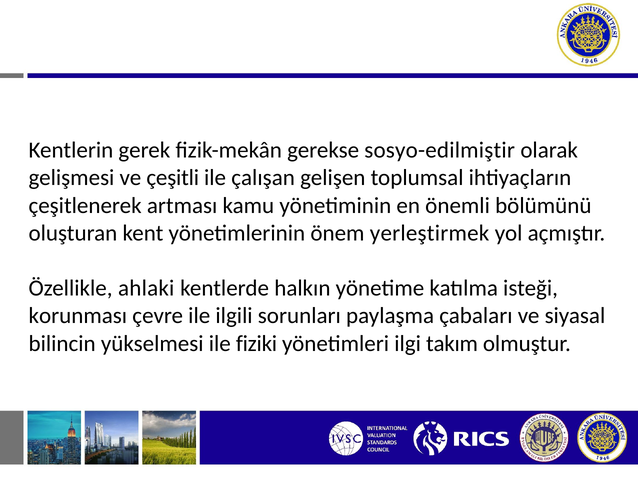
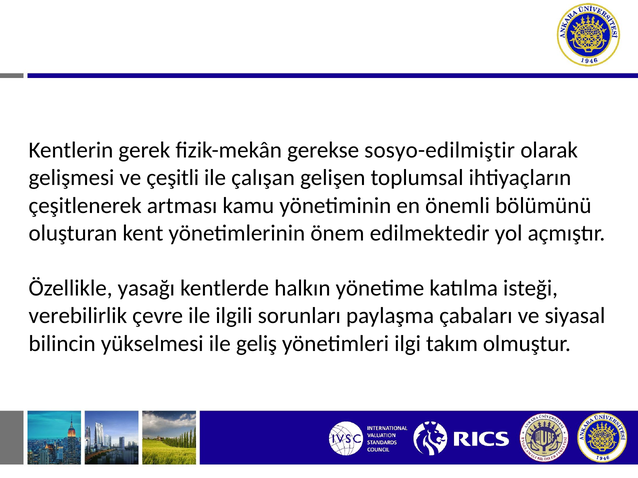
yerleştirmek: yerleştirmek -> edilmektedir
ahlaki: ahlaki -> yasağı
korunması: korunması -> verebilirlik
fiziki: fiziki -> geliş
